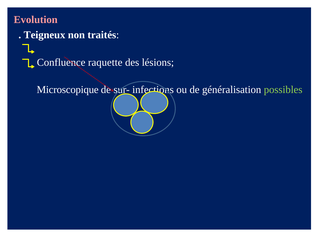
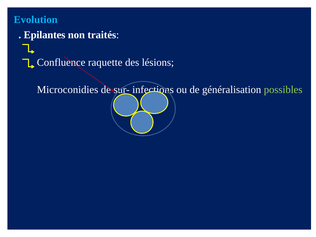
Evolution colour: pink -> light blue
Teigneux: Teigneux -> Epilantes
Microscopique: Microscopique -> Microconidies
